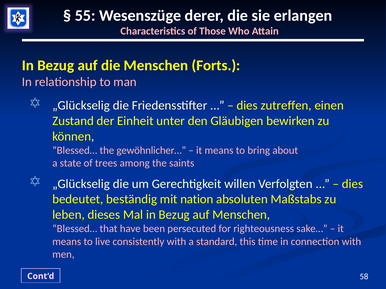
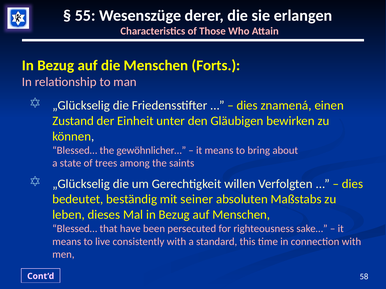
zutreffen: zutreffen -> znamená
nation: nation -> seiner
